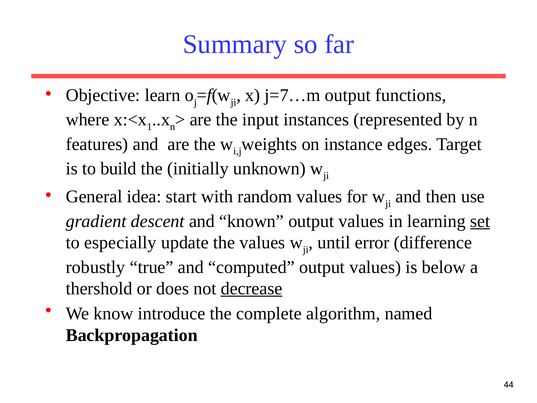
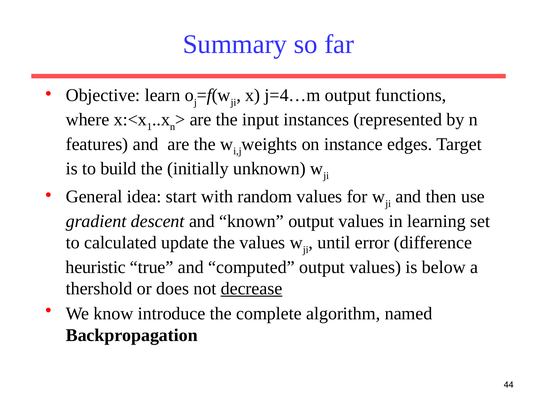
j=7…m: j=7…m -> j=4…m
set underline: present -> none
especially: especially -> calculated
robustly: robustly -> heuristic
